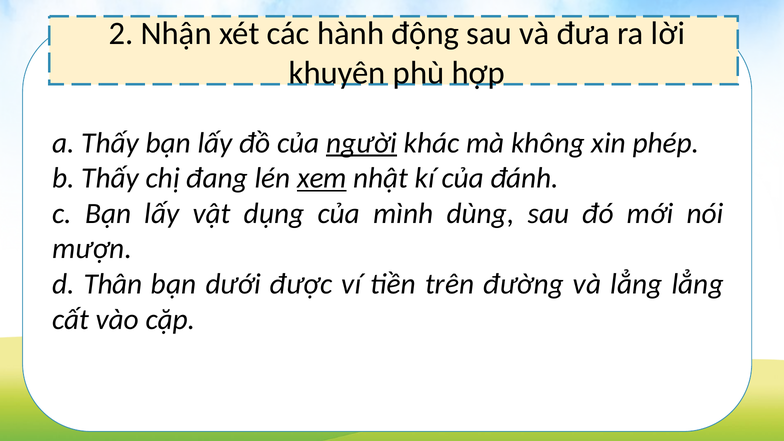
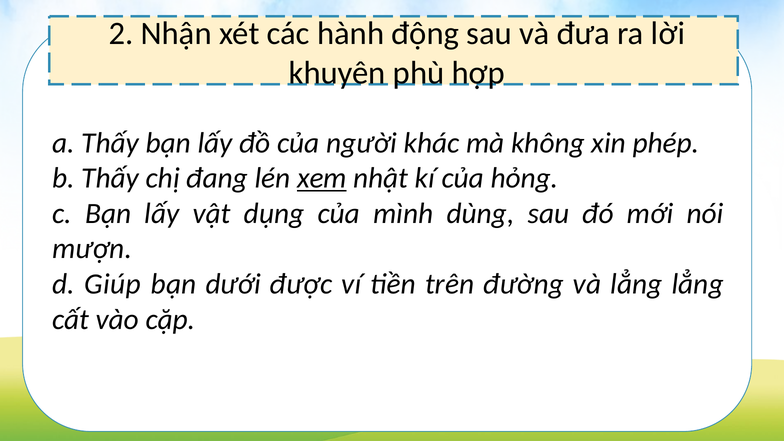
người underline: present -> none
đánh: đánh -> hỏng
Thân: Thân -> Giúp
